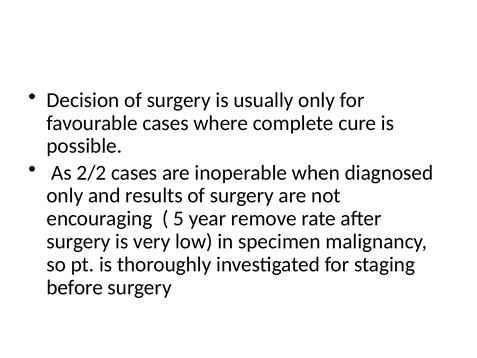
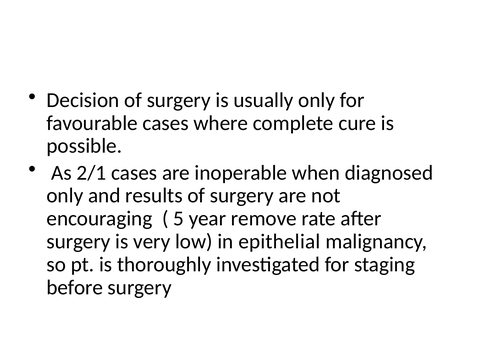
2/2: 2/2 -> 2/1
specimen: specimen -> epithelial
